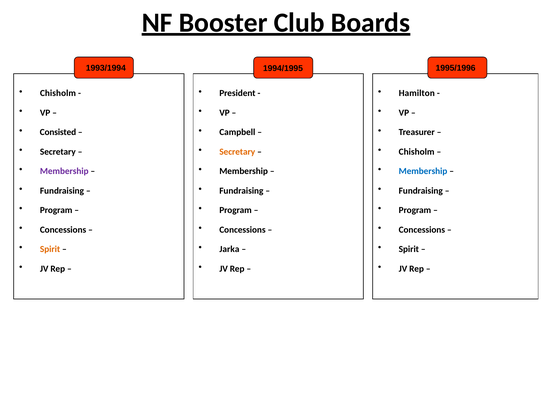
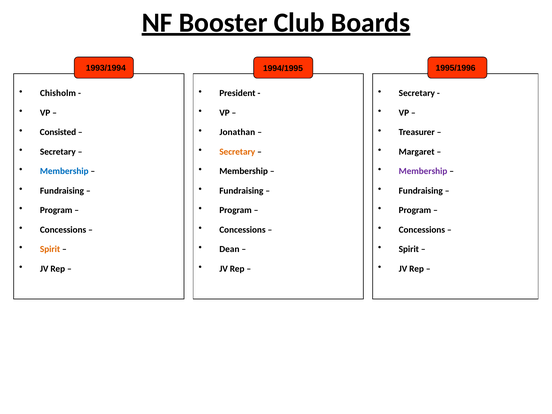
Hamilton at (417, 93): Hamilton -> Secretary
Campbell: Campbell -> Jonathan
Chisholm at (417, 152): Chisholm -> Margaret
Membership at (64, 171) colour: purple -> blue
Membership at (423, 171) colour: blue -> purple
Jarka: Jarka -> Dean
